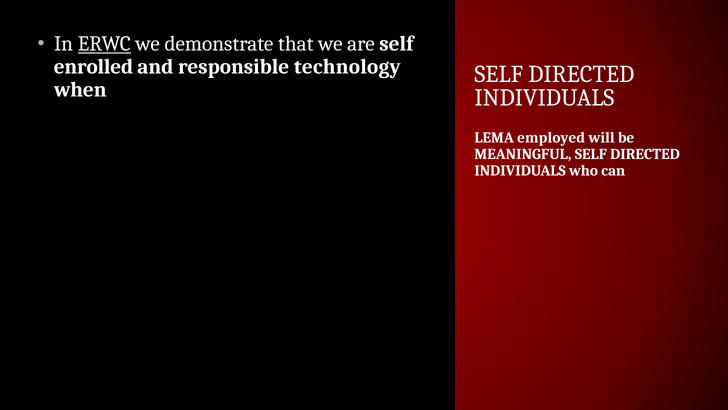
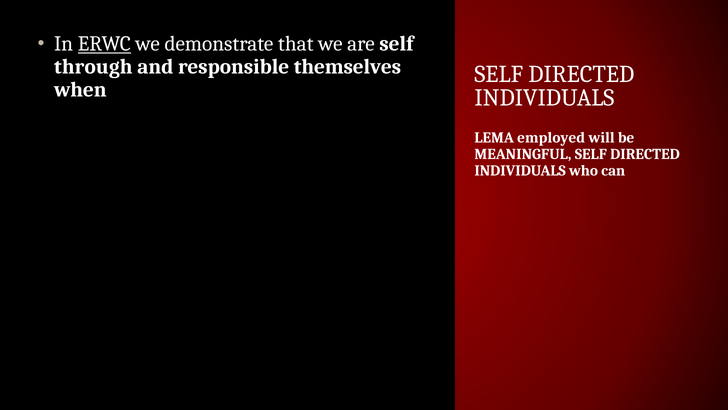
enrolled: enrolled -> through
technology: technology -> themselves
